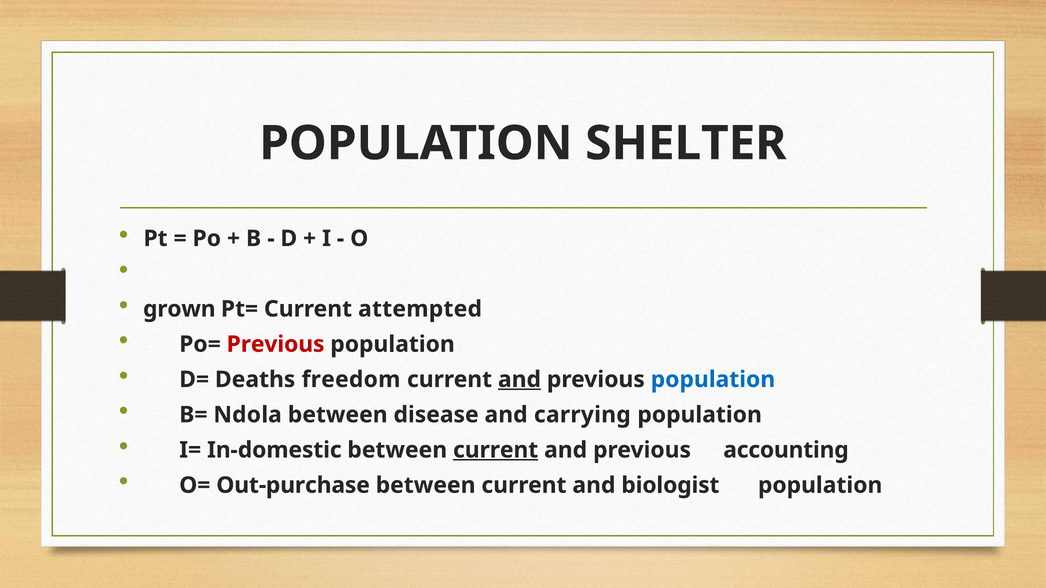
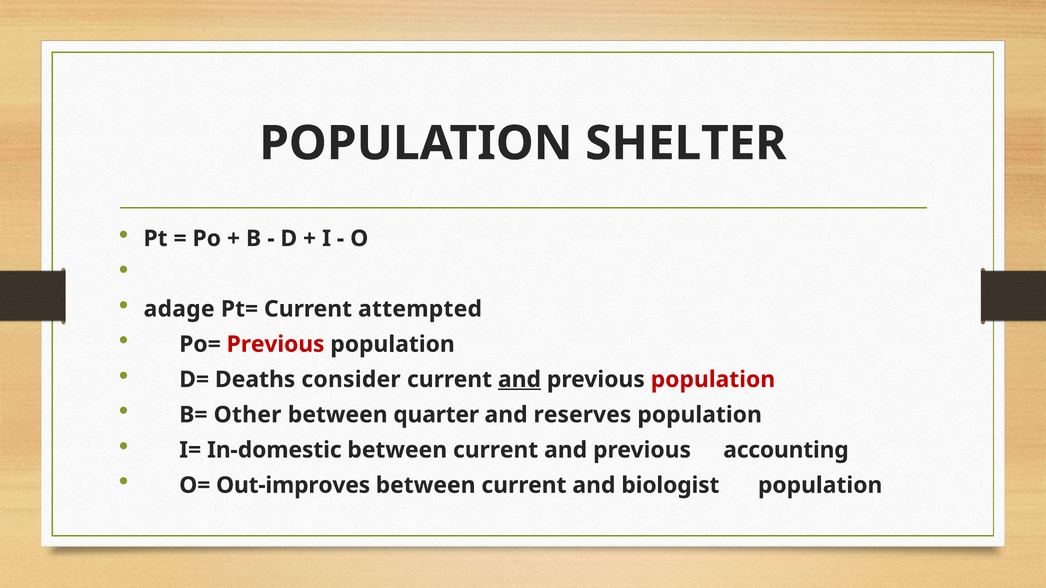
grown: grown -> adage
freedom: freedom -> consider
population at (713, 380) colour: blue -> red
Ndola: Ndola -> Other
disease: disease -> quarter
carrying: carrying -> reserves
current at (496, 450) underline: present -> none
Out-purchase: Out-purchase -> Out-improves
